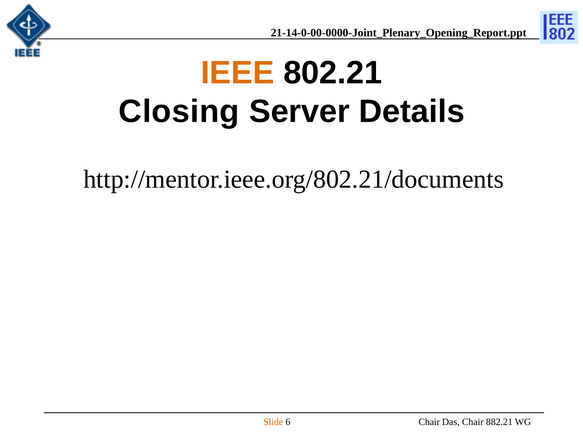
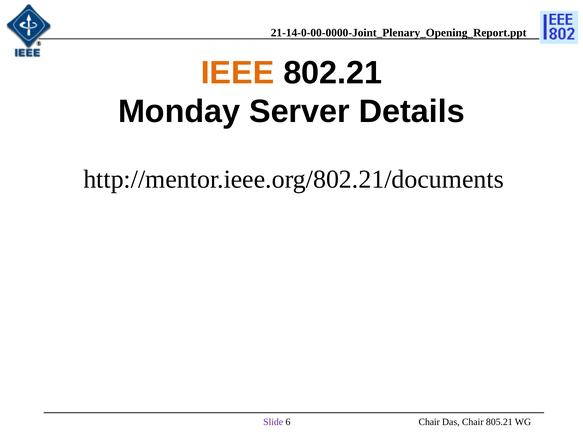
Closing: Closing -> Monday
Slide colour: orange -> purple
882.21: 882.21 -> 805.21
